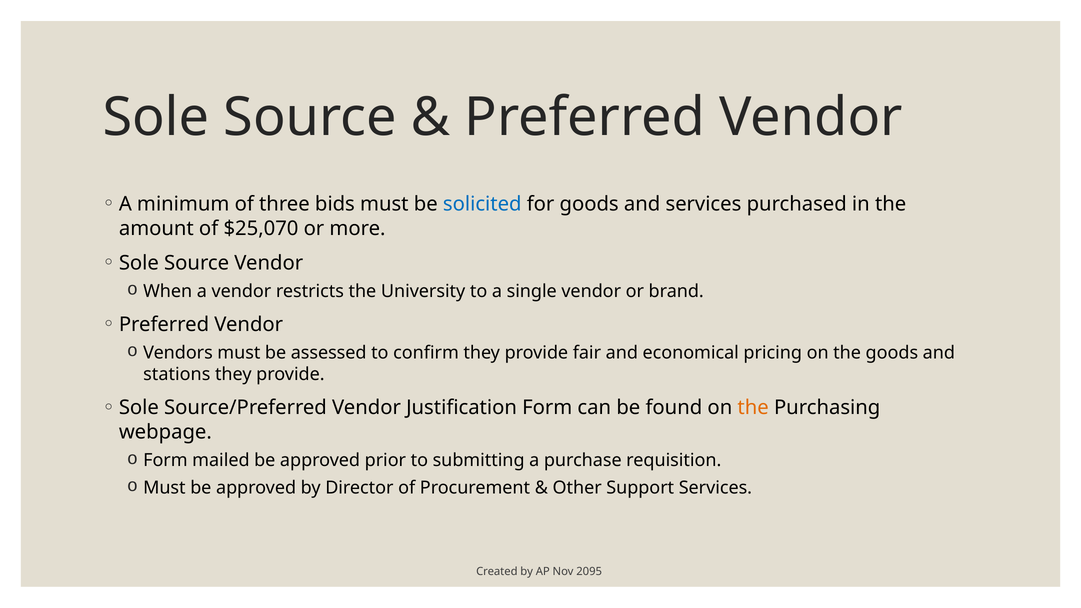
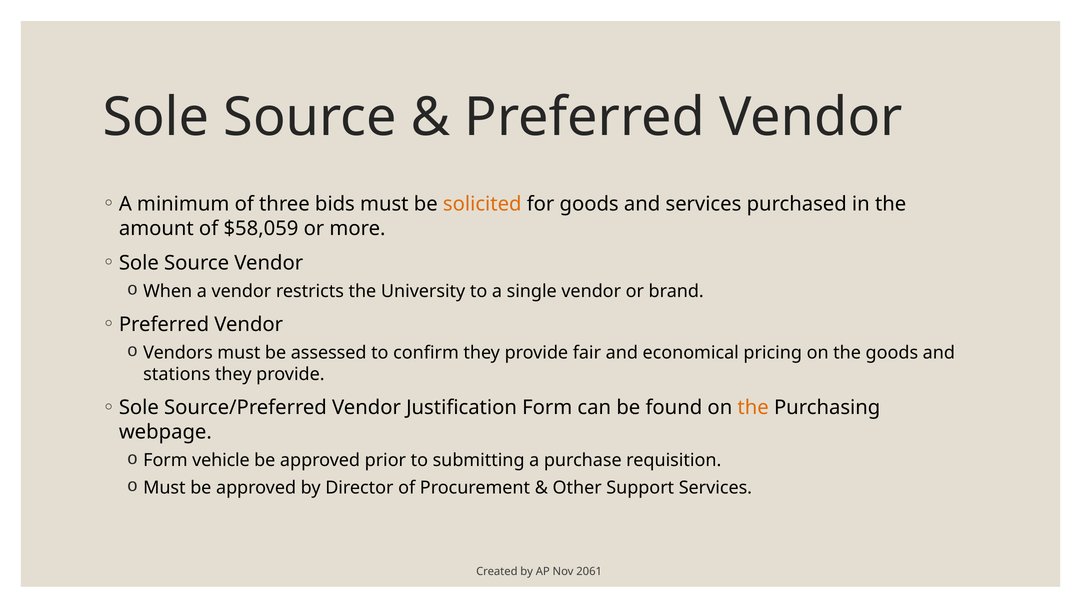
solicited colour: blue -> orange
$25,070: $25,070 -> $58,059
mailed: mailed -> vehicle
2095: 2095 -> 2061
